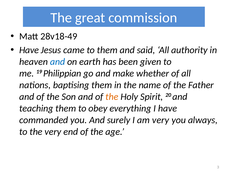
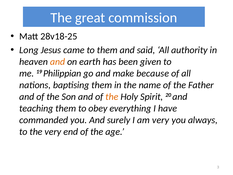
28v18-49: 28v18-49 -> 28v18-25
Have at (29, 50): Have -> Long
and at (58, 62) colour: blue -> orange
whether: whether -> because
